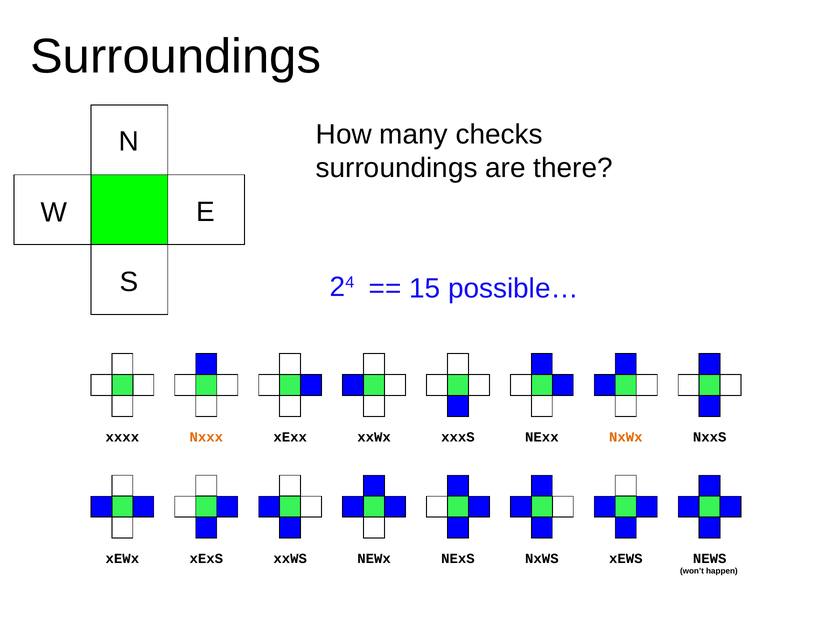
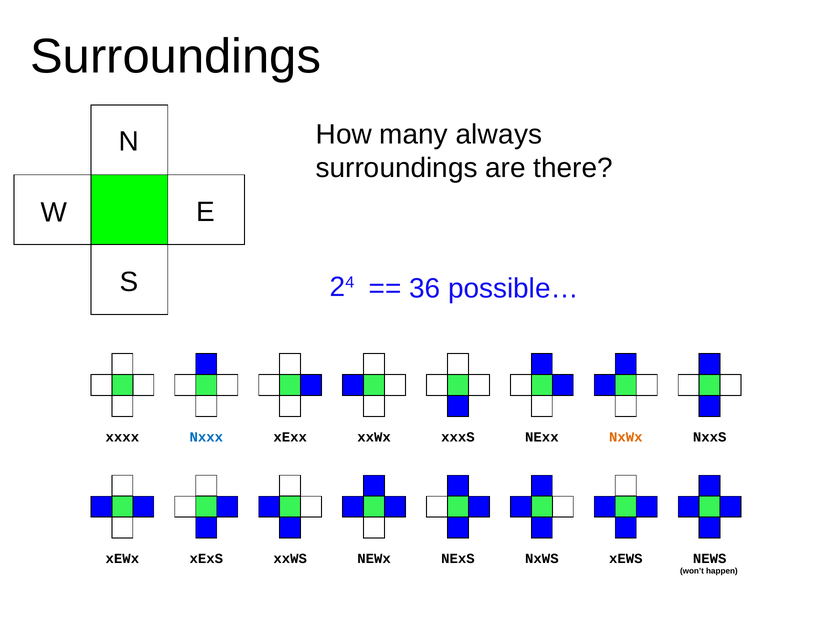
checks: checks -> always
15: 15 -> 36
Nxxx colour: orange -> blue
